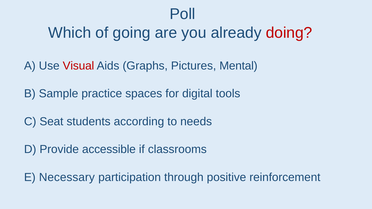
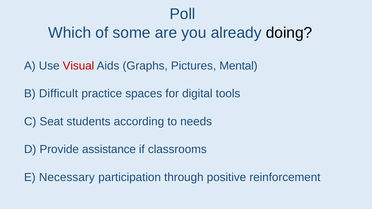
going: going -> some
doing colour: red -> black
Sample: Sample -> Difficult
accessible: accessible -> assistance
